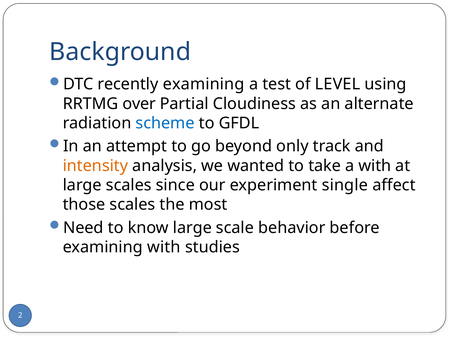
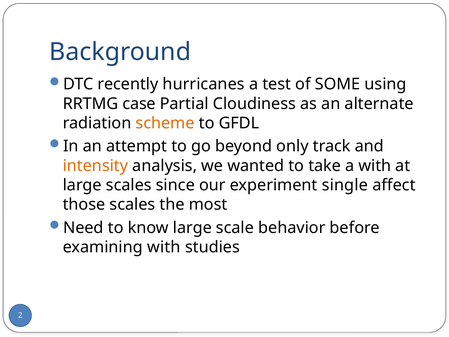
recently examining: examining -> hurricanes
LEVEL: LEVEL -> SOME
over: over -> case
scheme colour: blue -> orange
